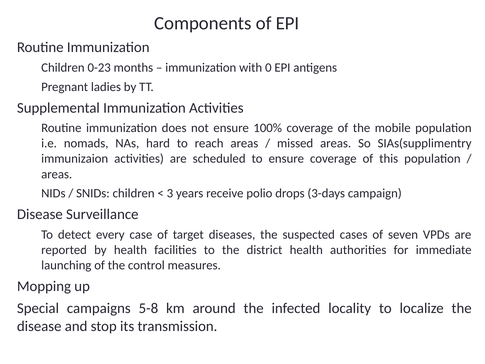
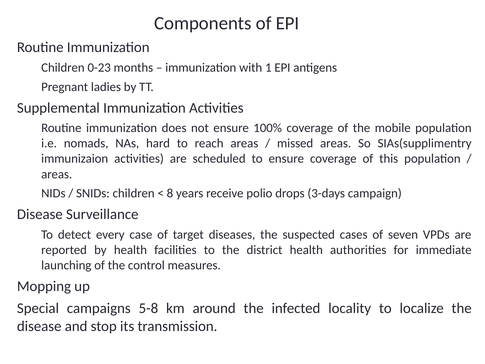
0: 0 -> 1
3: 3 -> 8
